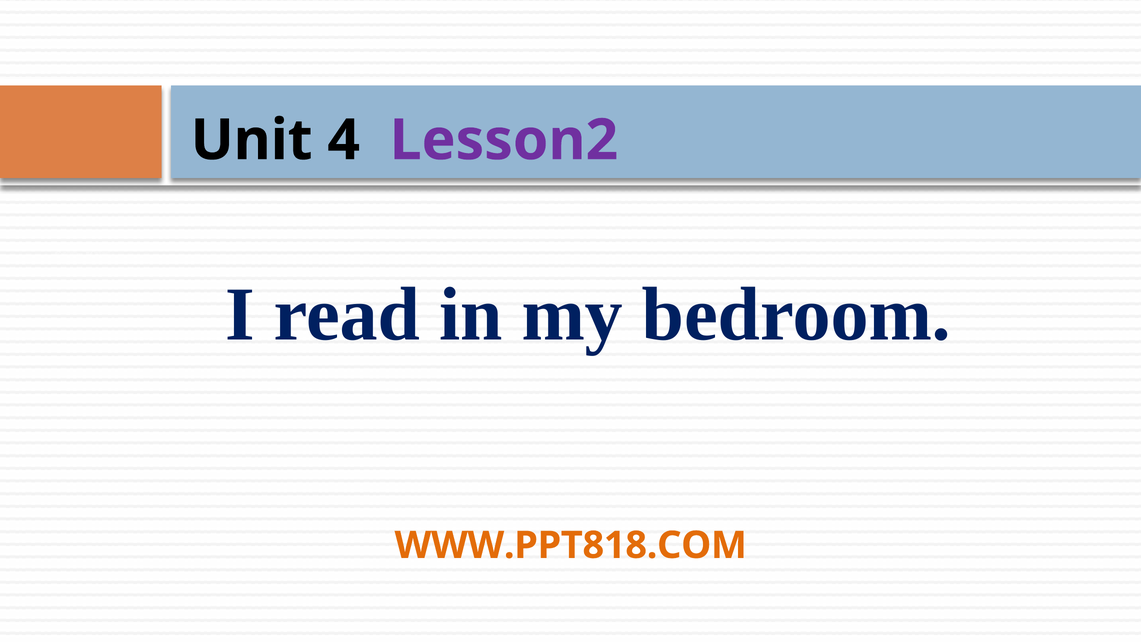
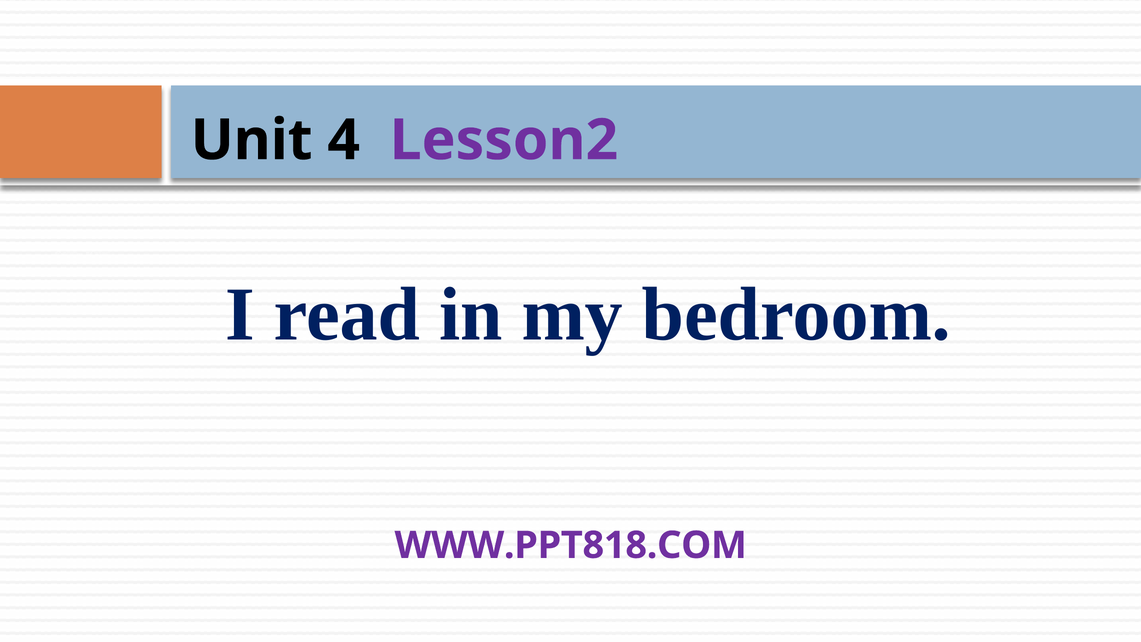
WWW.PPT818.COM colour: orange -> purple
